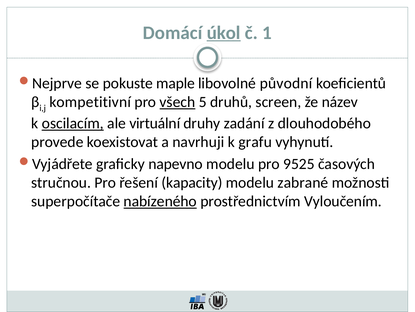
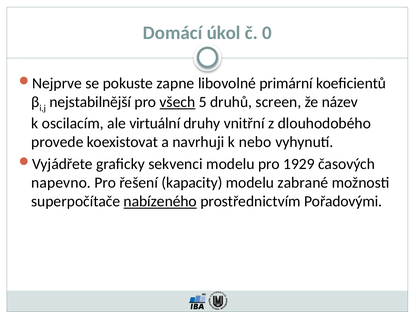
úkol underline: present -> none
1: 1 -> 0
maple: maple -> zapne
původní: původní -> primární
kompetitivní: kompetitivní -> nejstabilnější
oscilacím underline: present -> none
zadání: zadání -> vnitřní
grafu: grafu -> nebo
napevno: napevno -> sekvenci
9525: 9525 -> 1929
stručnou: stručnou -> napevno
Vyloučením: Vyloučením -> Pořadovými
